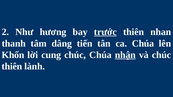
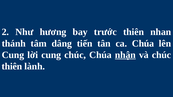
trước underline: present -> none
thanh: thanh -> thánh
Khốn at (13, 55): Khốn -> Cung
